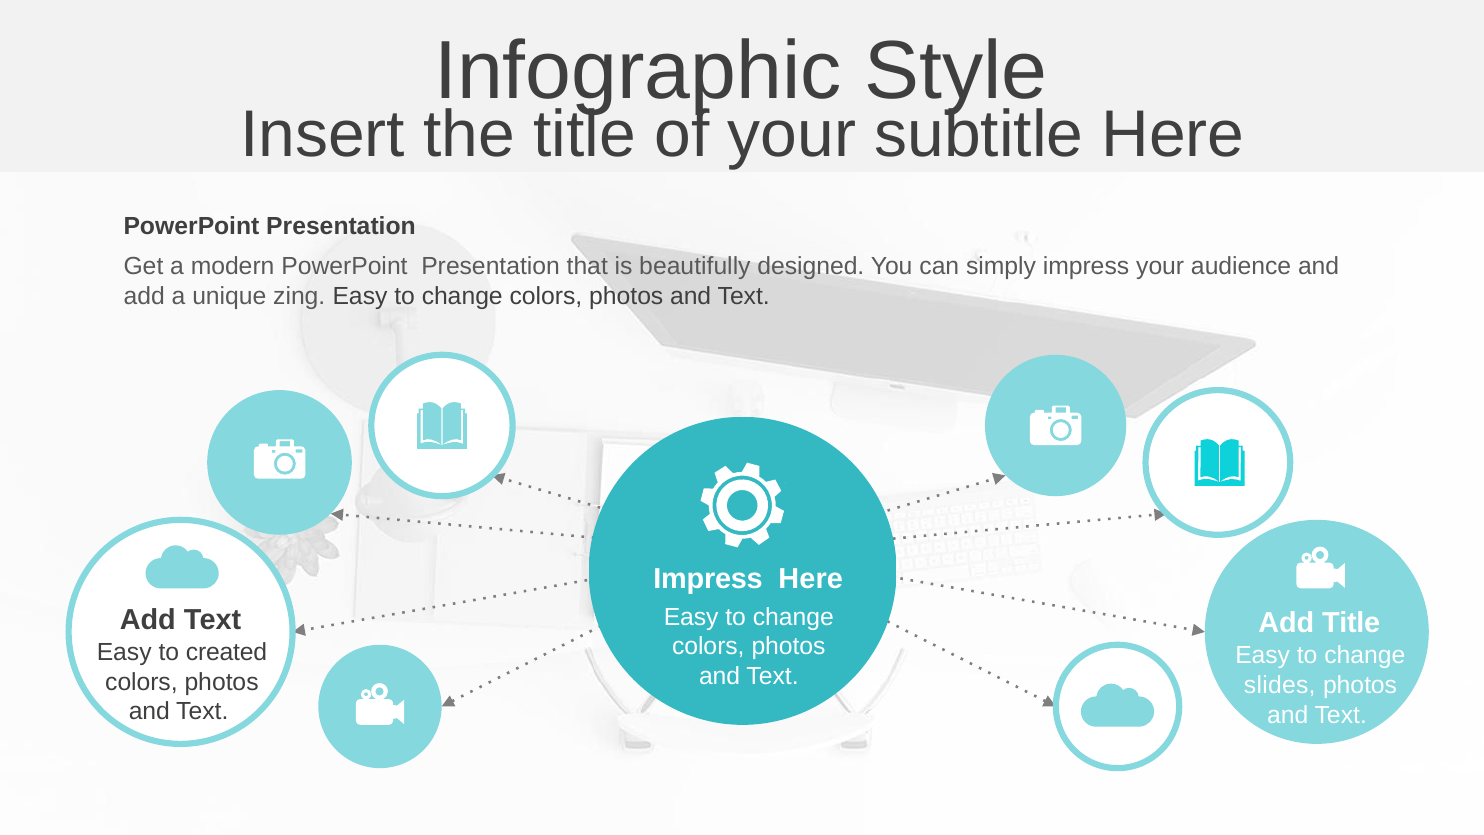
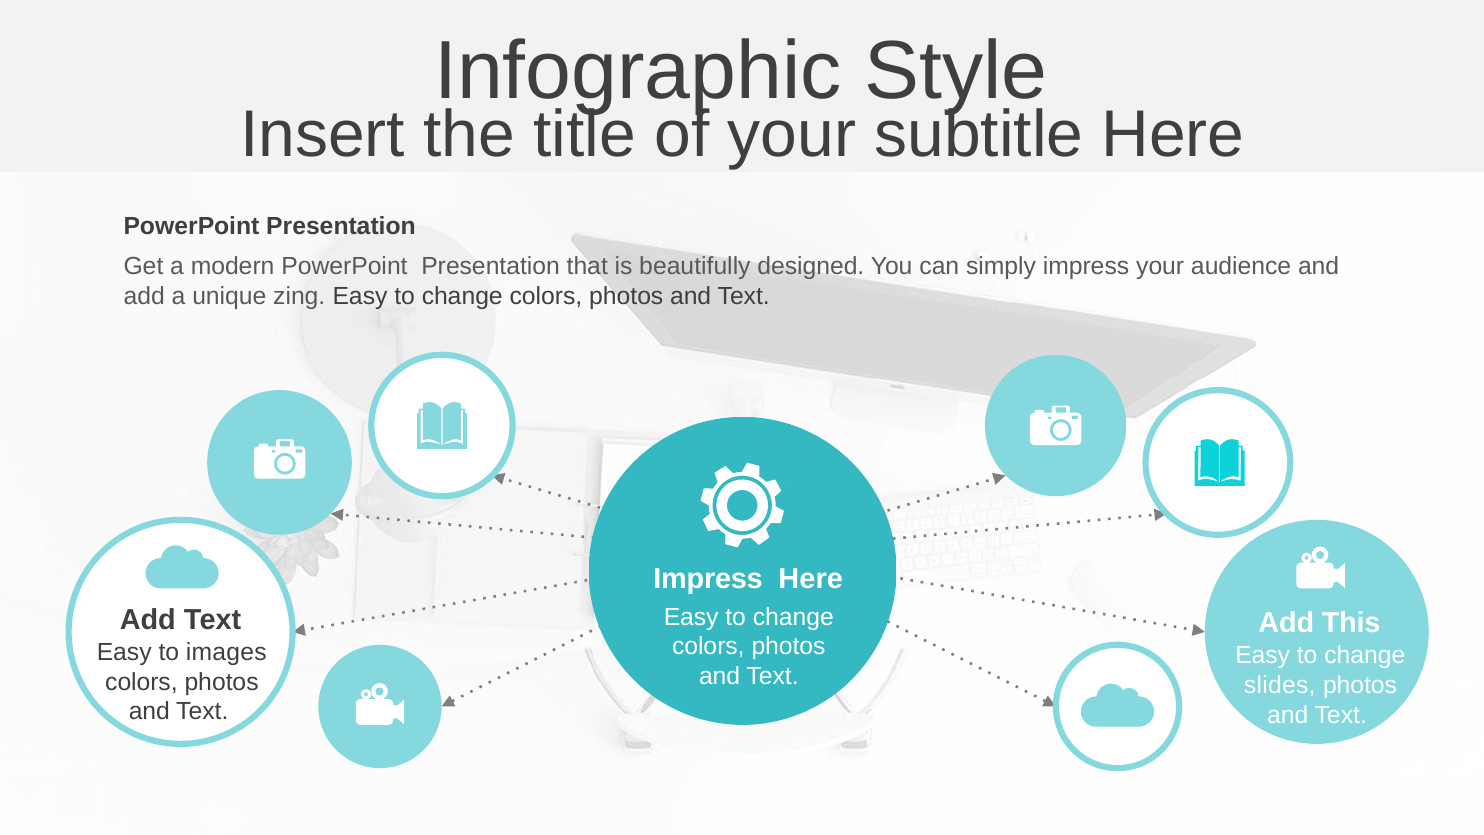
Add Title: Title -> This
created: created -> images
